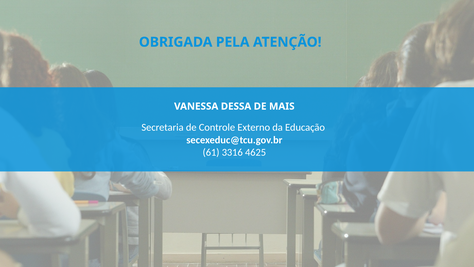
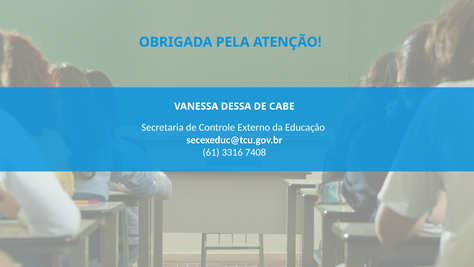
MAIS: MAIS -> CABE
4625: 4625 -> 7408
